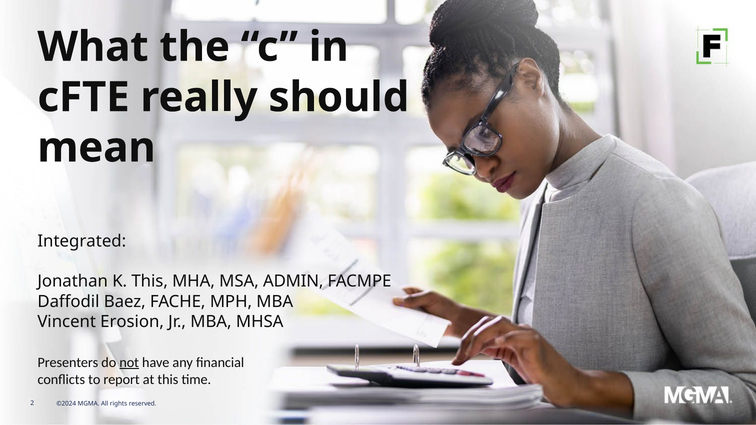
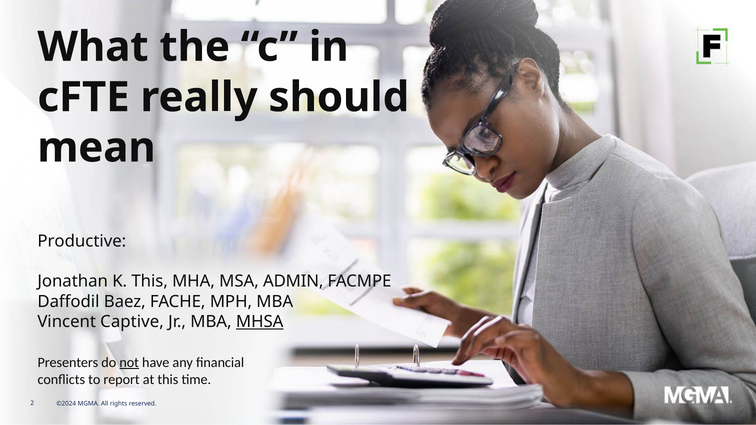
Integrated: Integrated -> Productive
Erosion: Erosion -> Captive
MHSA underline: none -> present
